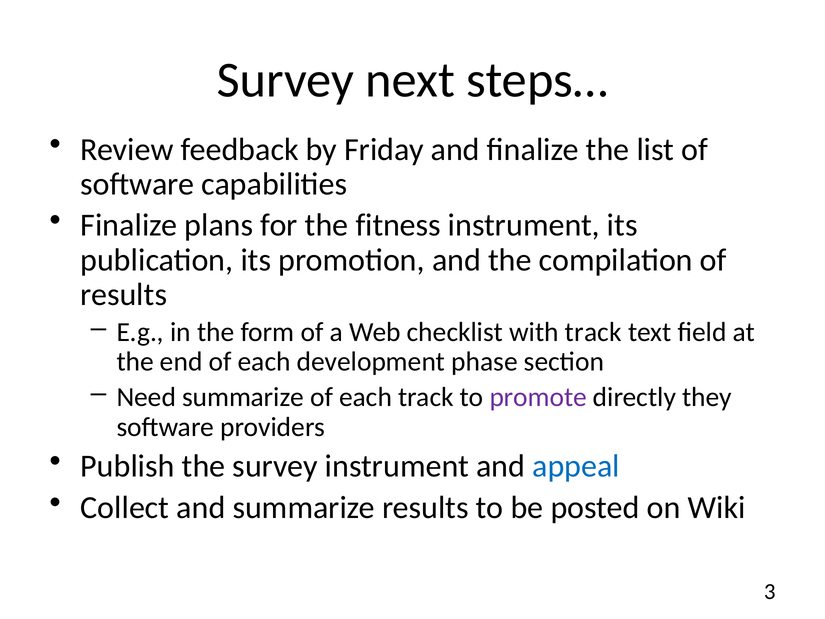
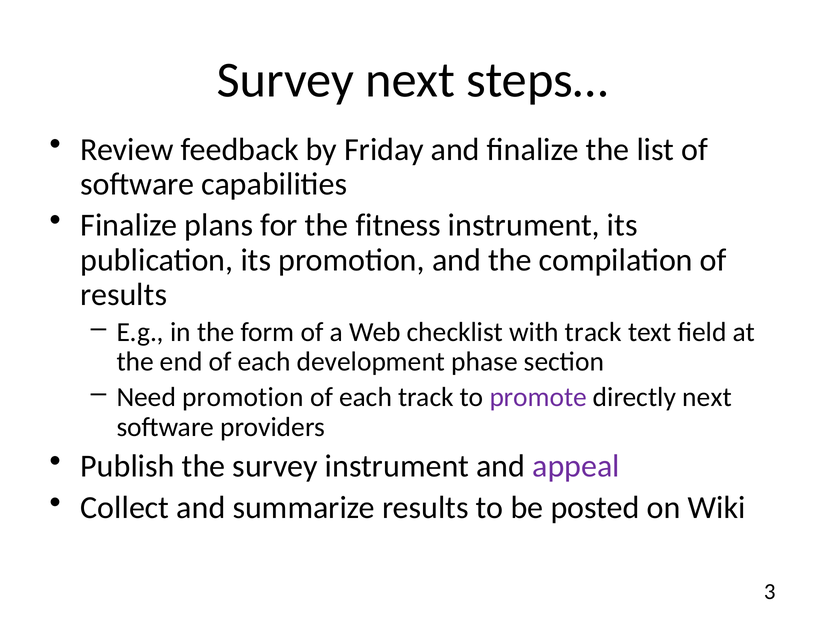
Need summarize: summarize -> promotion
directly they: they -> next
appeal colour: blue -> purple
